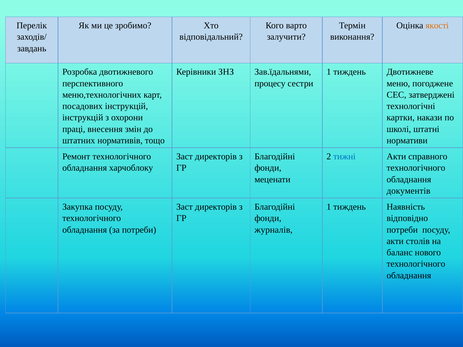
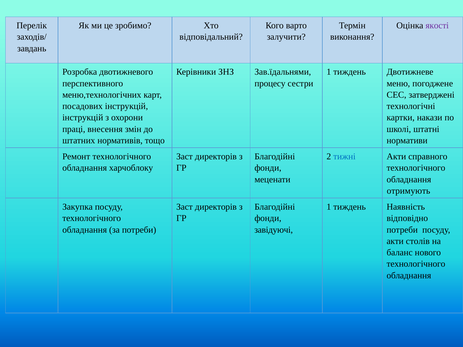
якості colour: orange -> purple
документів: документів -> отримують
журналів: журналів -> завідуючі
